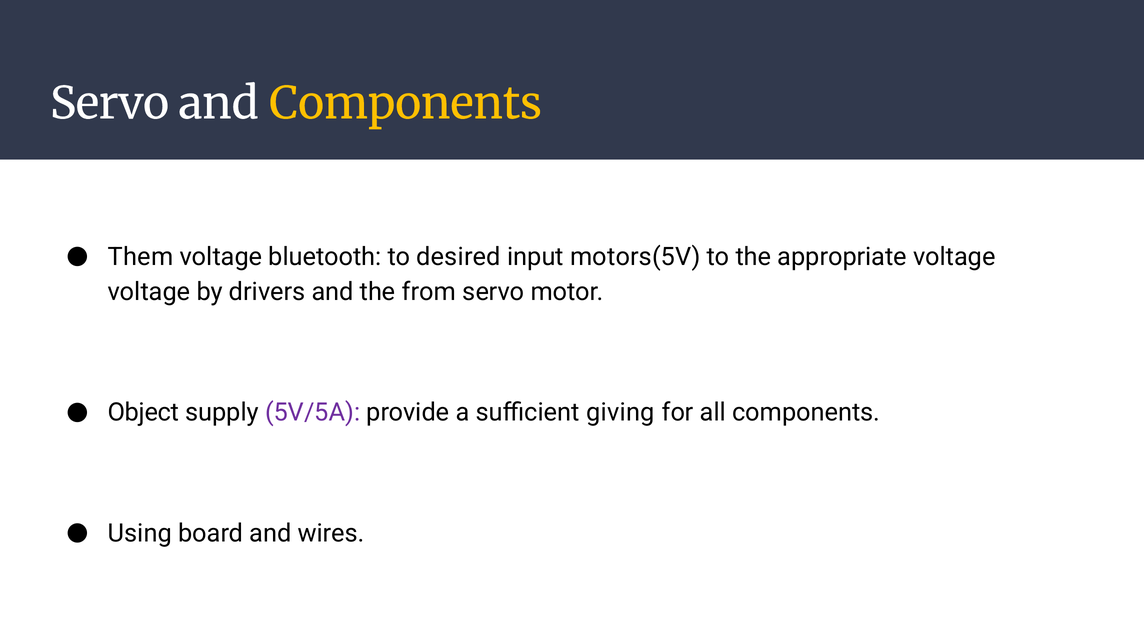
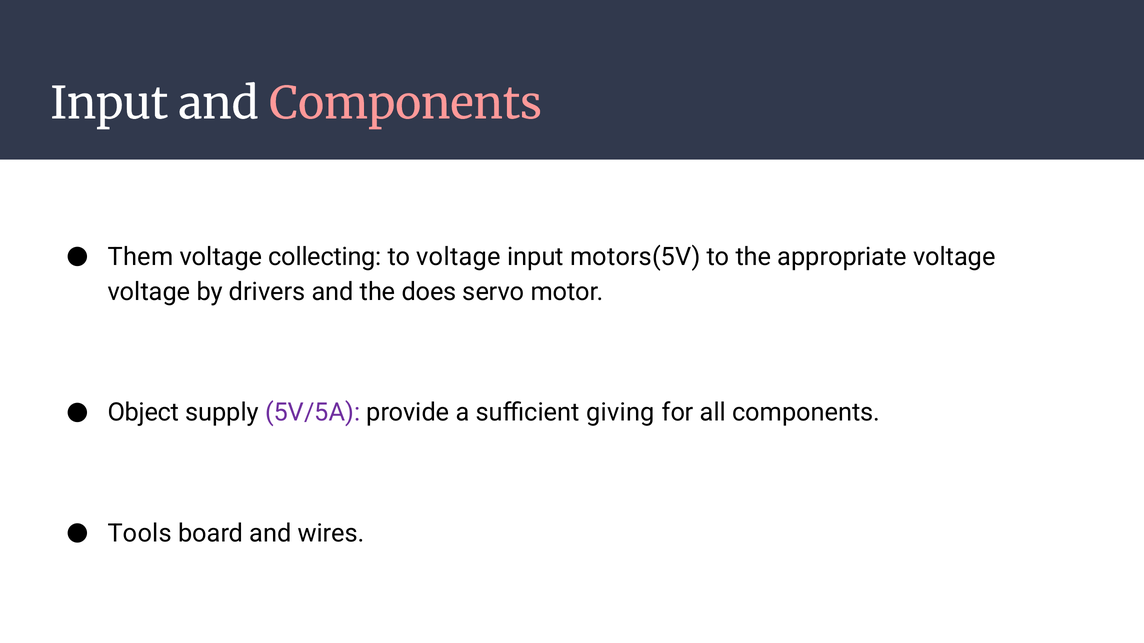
Servo at (109, 104): Servo -> Input
Components at (406, 104) colour: yellow -> pink
bluetooth: bluetooth -> collecting
to desired: desired -> voltage
from: from -> does
Using: Using -> Tools
